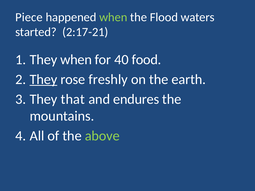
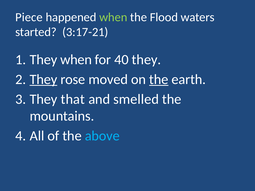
2:17-21: 2:17-21 -> 3:17-21
40 food: food -> they
freshly: freshly -> moved
the at (159, 79) underline: none -> present
endures: endures -> smelled
above colour: light green -> light blue
